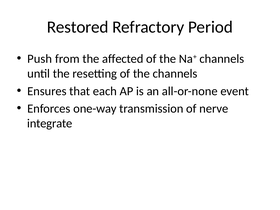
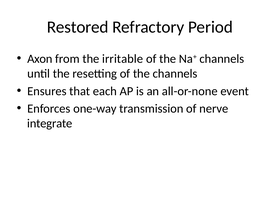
Push: Push -> Axon
affected: affected -> irritable
